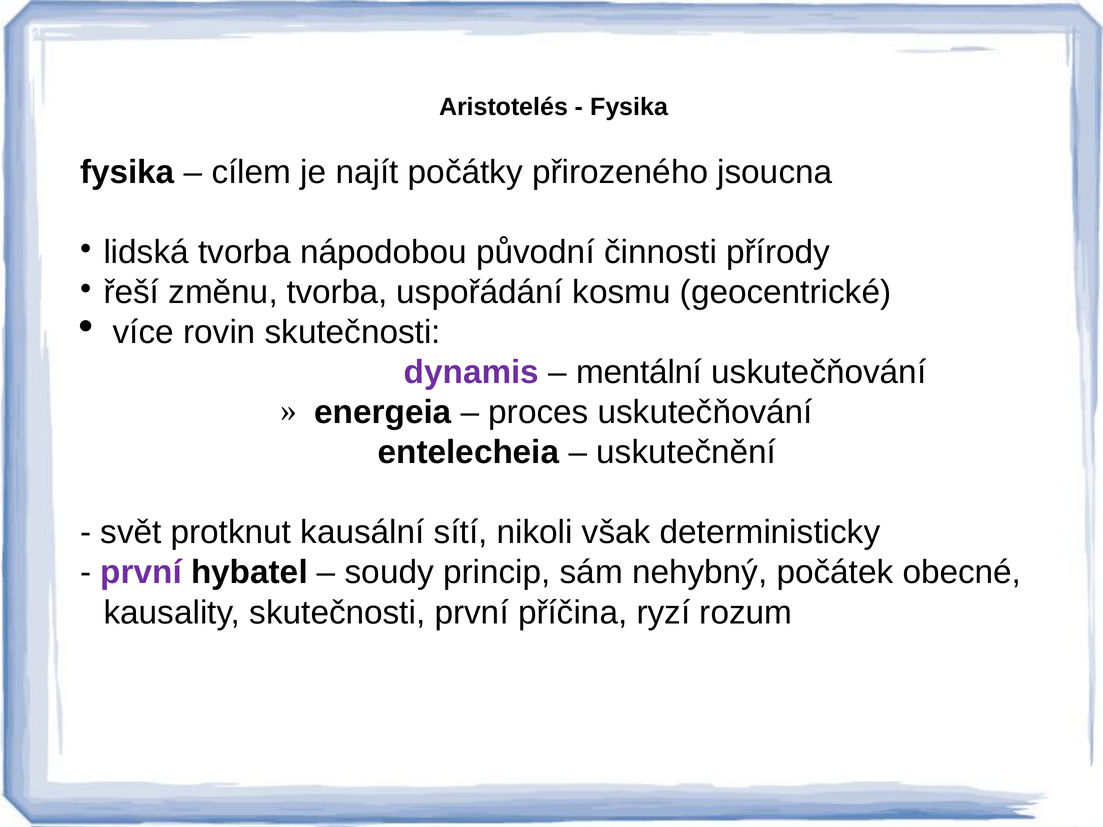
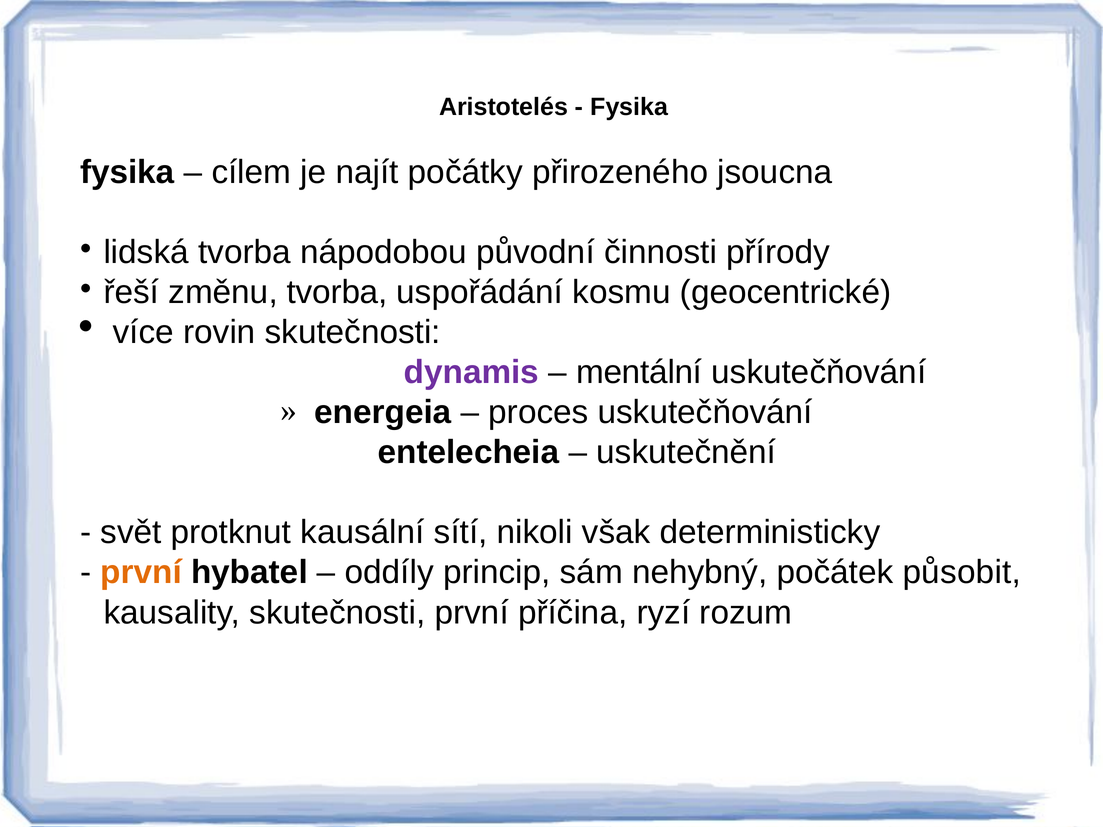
první at (141, 573) colour: purple -> orange
soudy: soudy -> oddíly
obecné: obecné -> působit
